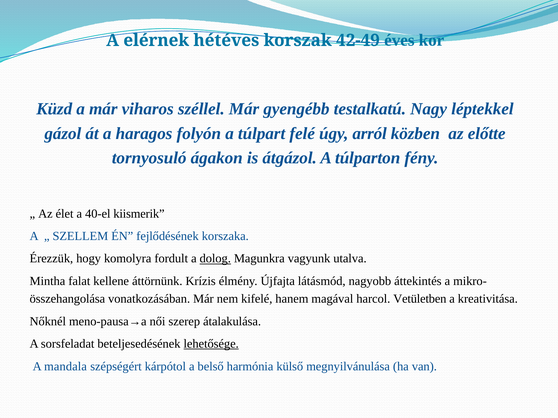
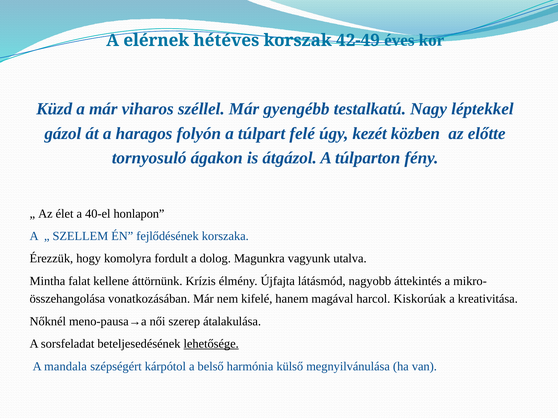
arról: arról -> kezét
kiismerik: kiismerik -> honlapon
dolog underline: present -> none
Vetületben: Vetületben -> Kiskorúak
